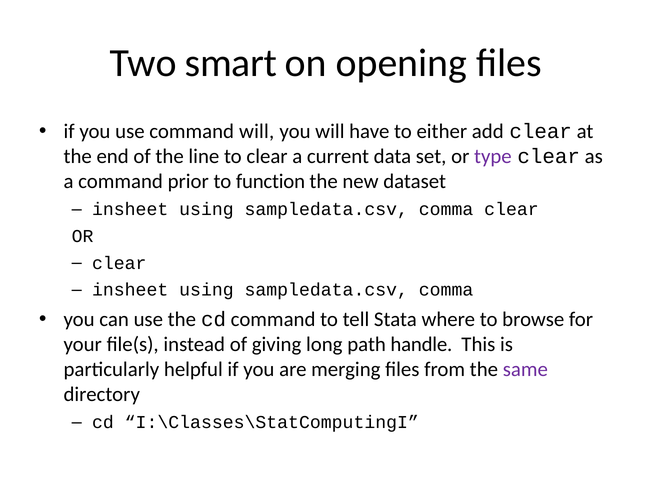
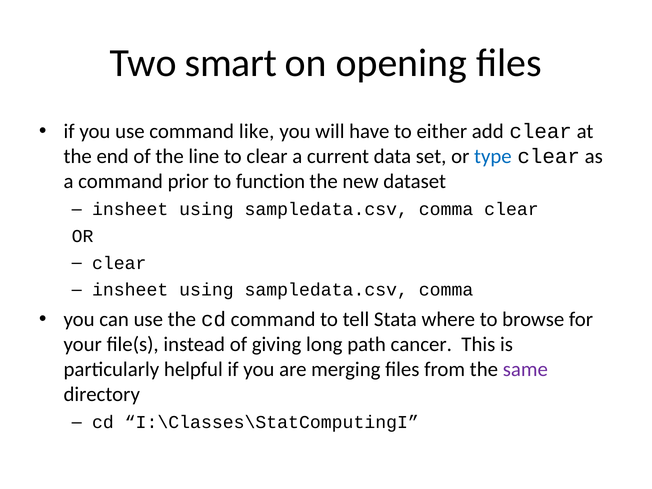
command will: will -> like
type colour: purple -> blue
handle: handle -> cancer
